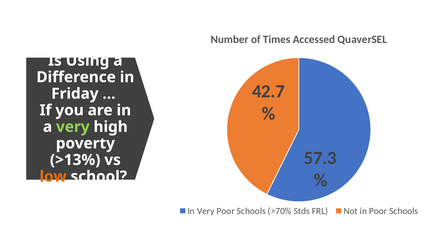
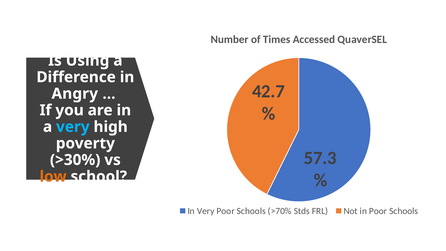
Friday: Friday -> Angry
very at (73, 127) colour: light green -> light blue
>13%: >13% -> >30%
